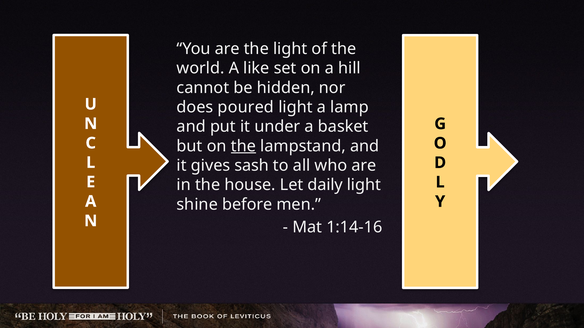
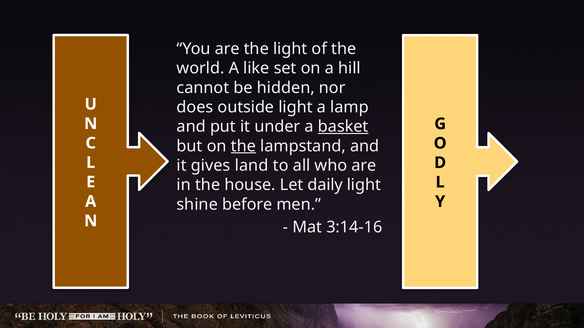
poured: poured -> outside
basket underline: none -> present
sash: sash -> land
1:14-16: 1:14-16 -> 3:14-16
